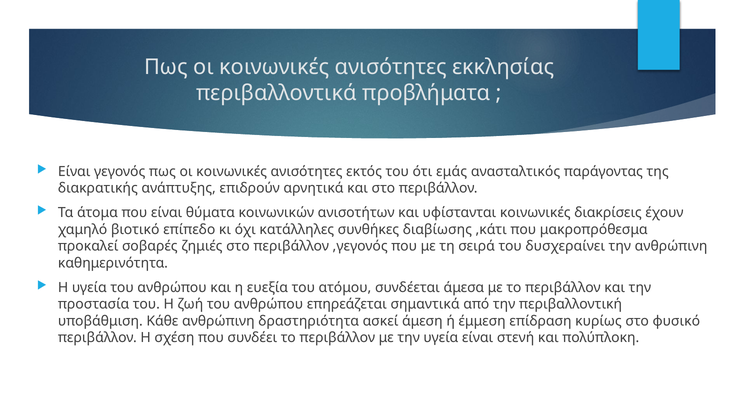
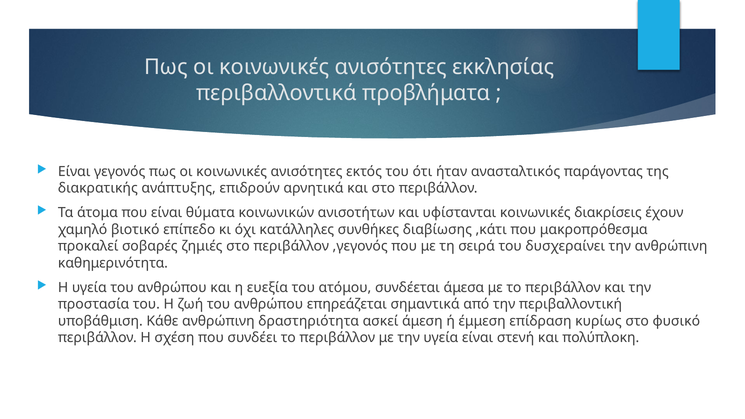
εμάς: εμάς -> ήταν
